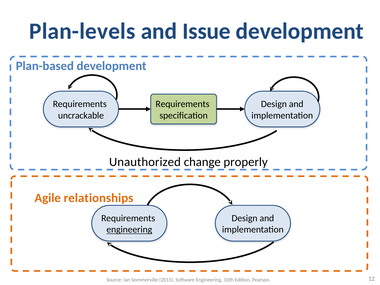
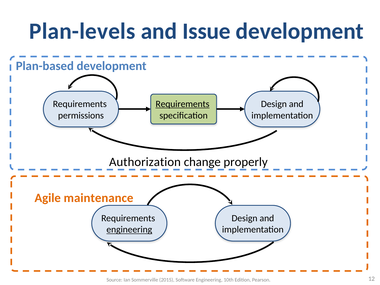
Requirements at (183, 104) underline: none -> present
uncrackable: uncrackable -> permissions
Unauthorized: Unauthorized -> Authorization
relationships: relationships -> maintenance
